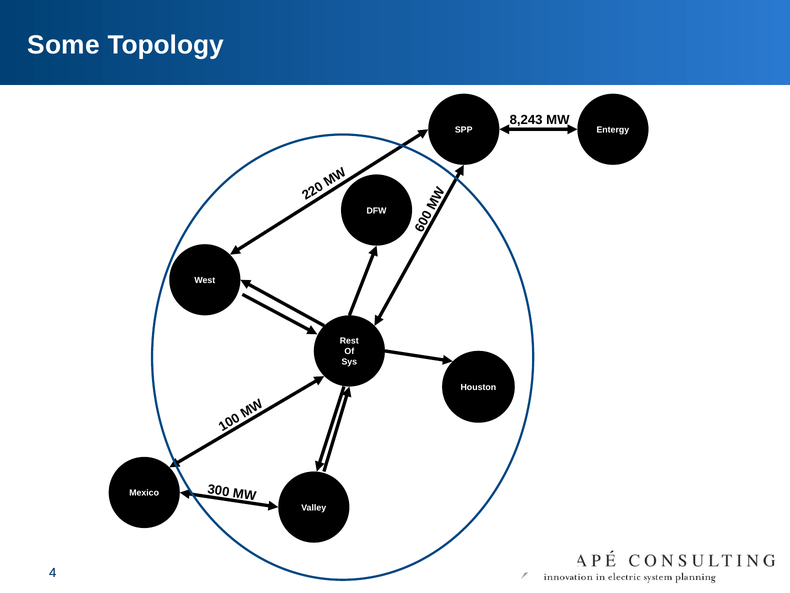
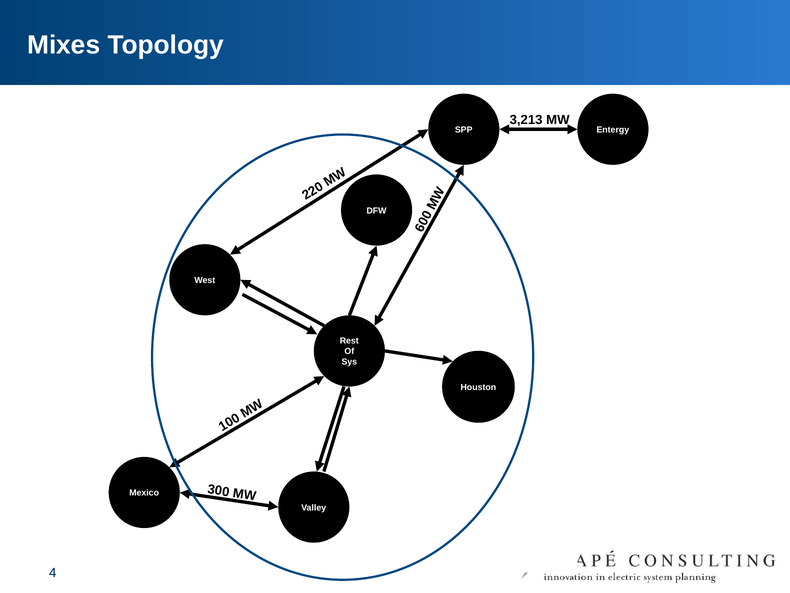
Some: Some -> Mixes
8,243: 8,243 -> 3,213
